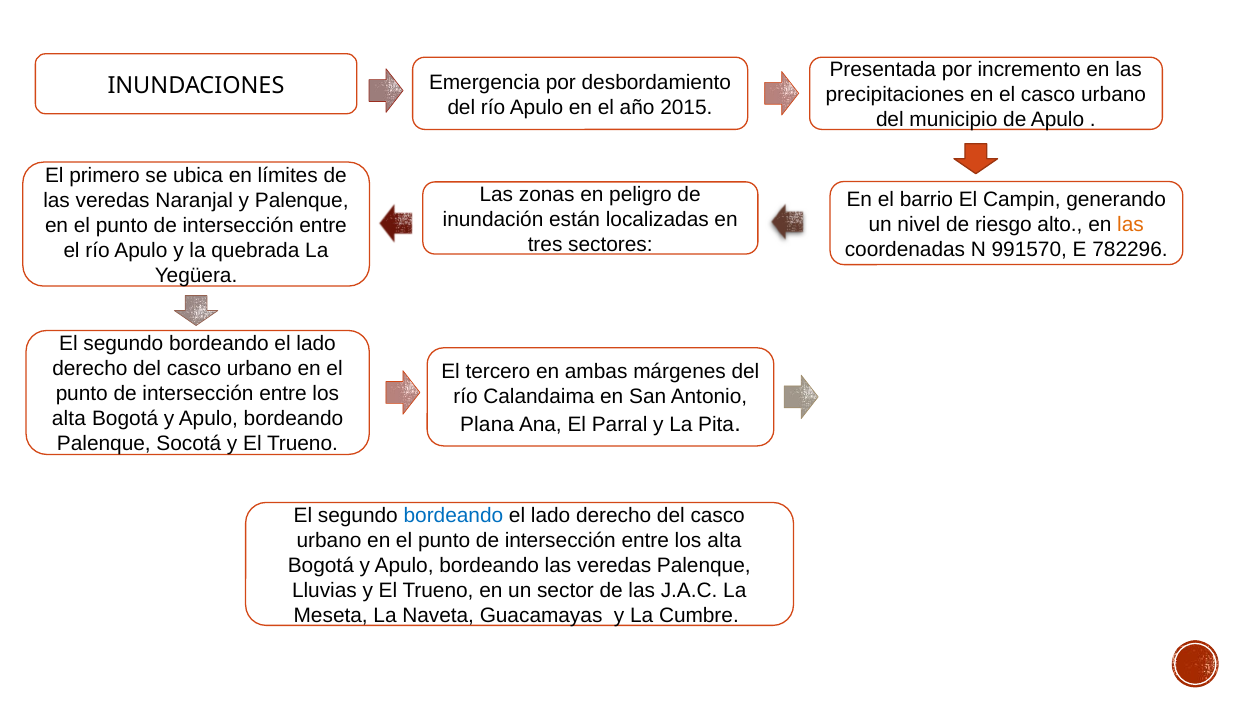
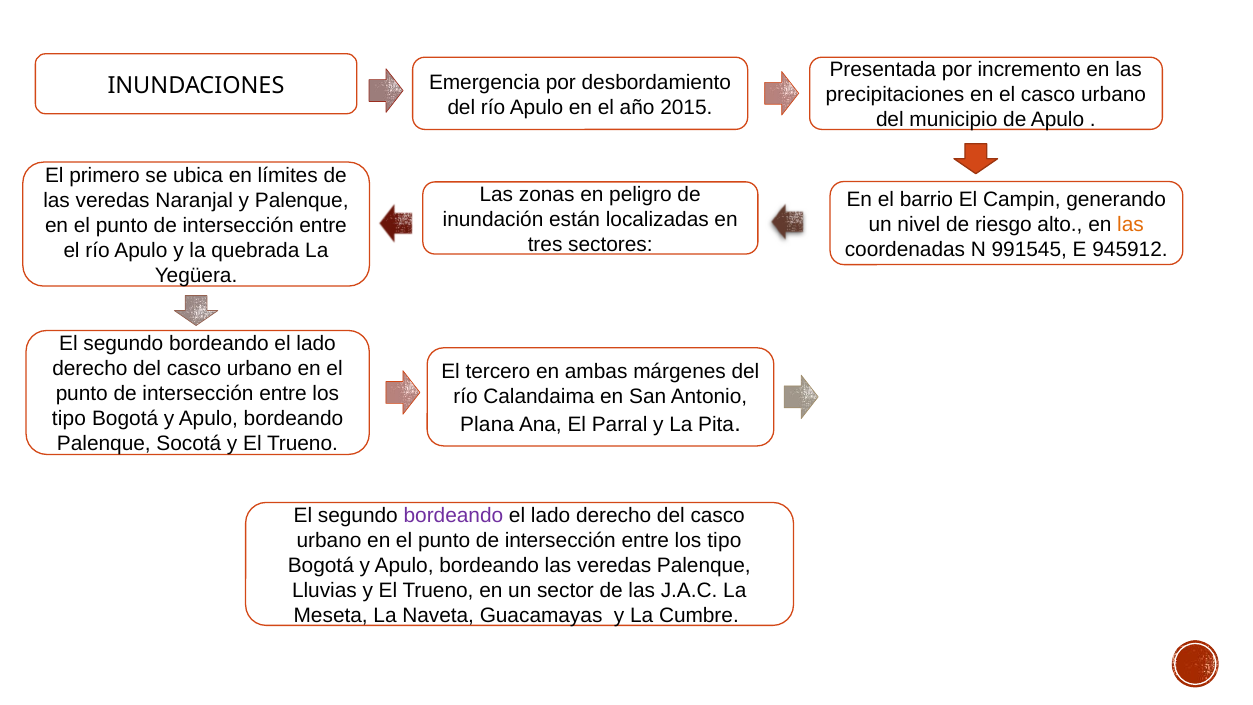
991570: 991570 -> 991545
782296: 782296 -> 945912
alta at (69, 419): alta -> tipo
bordeando at (453, 515) colour: blue -> purple
alta at (724, 540): alta -> tipo
